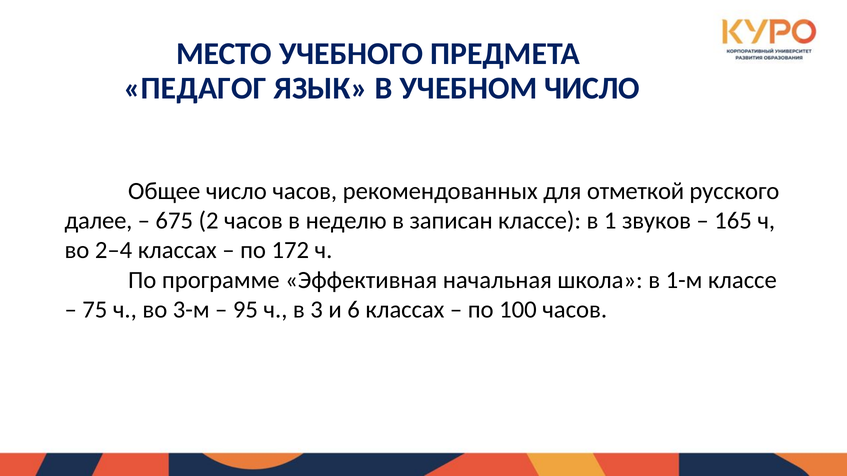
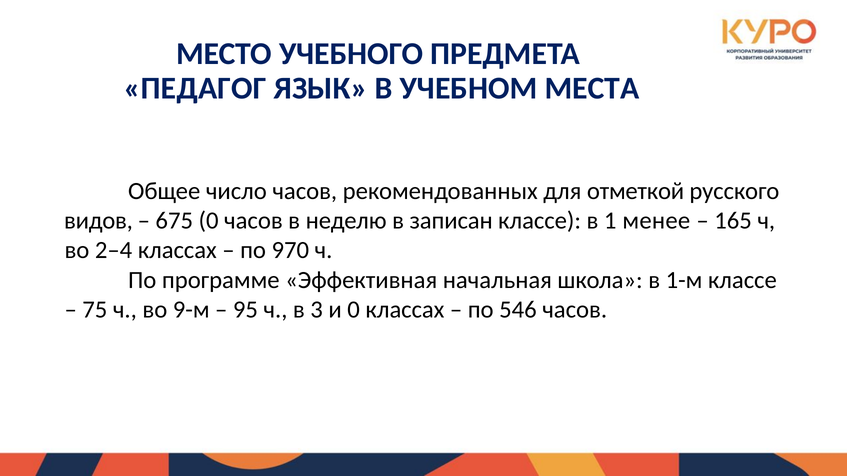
УЧЕБНОМ ЧИСЛО: ЧИСЛО -> МЕСТА
далее: далее -> видов
675 2: 2 -> 0
звуков: звуков -> менее
172: 172 -> 970
3-м: 3-м -> 9-м
и 6: 6 -> 0
100: 100 -> 546
